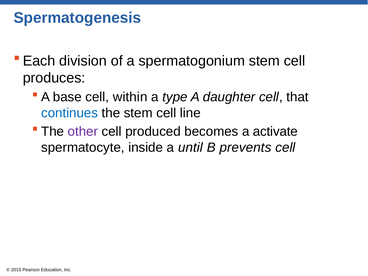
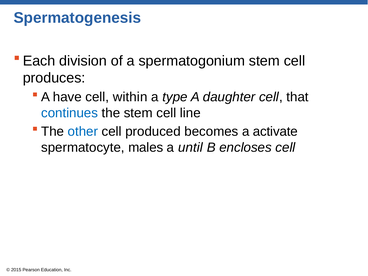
base: base -> have
other colour: purple -> blue
inside: inside -> males
prevents: prevents -> encloses
